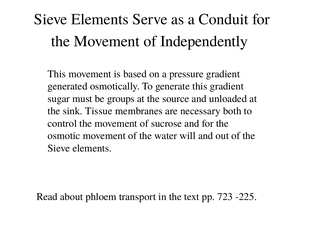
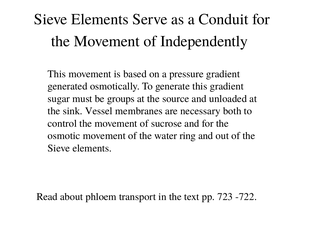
Tissue: Tissue -> Vessel
will: will -> ring
-225: -225 -> -722
